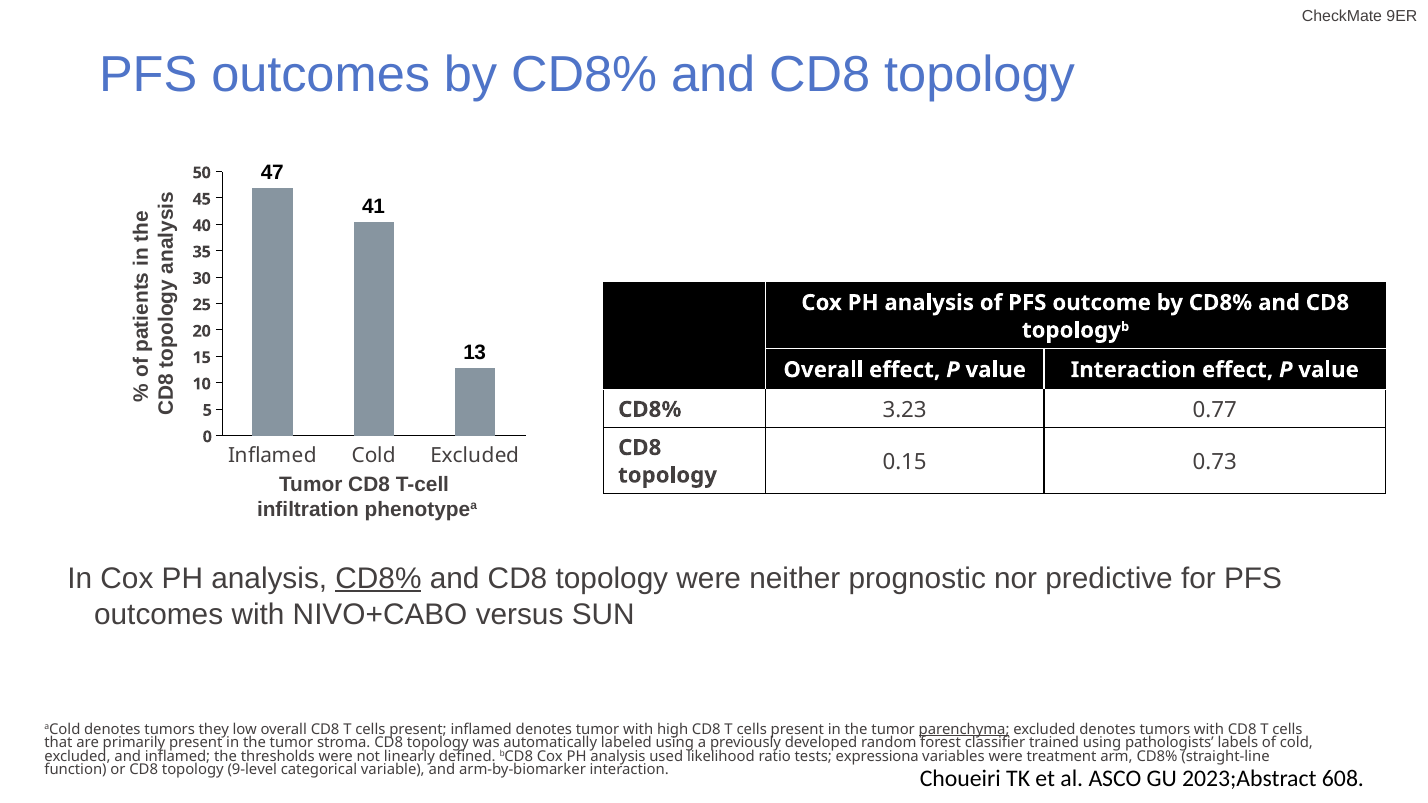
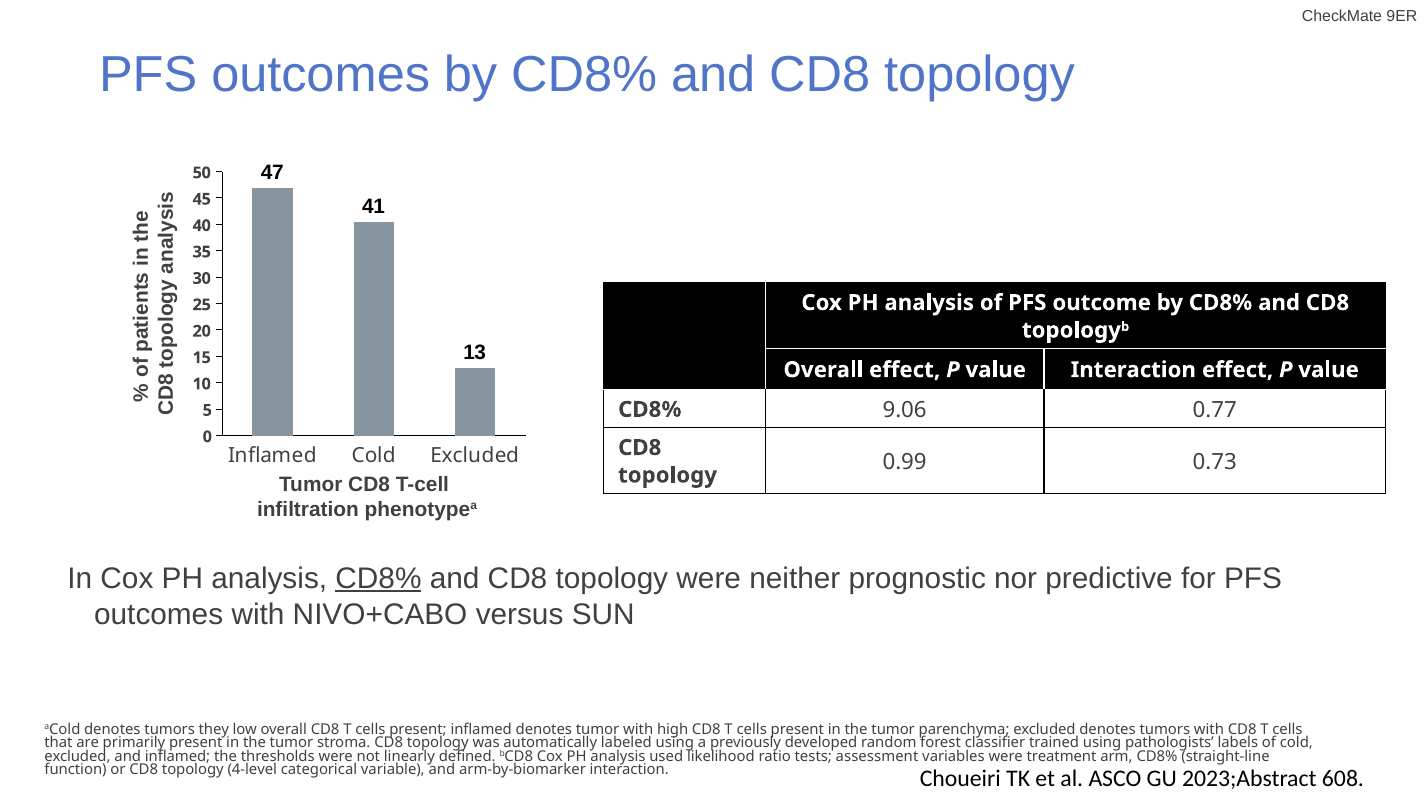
3.23: 3.23 -> 9.06
0.15: 0.15 -> 0.99
parenchyma underline: present -> none
expressiona: expressiona -> assessment
9-level: 9-level -> 4-level
